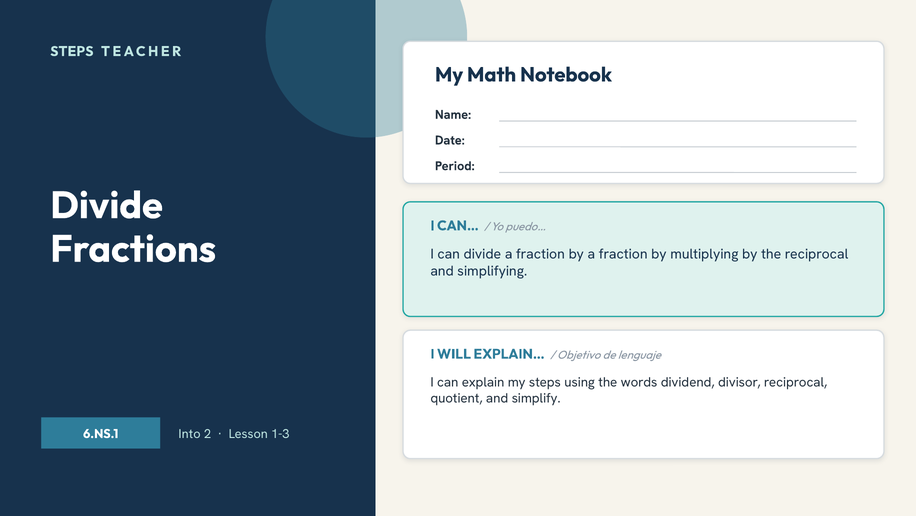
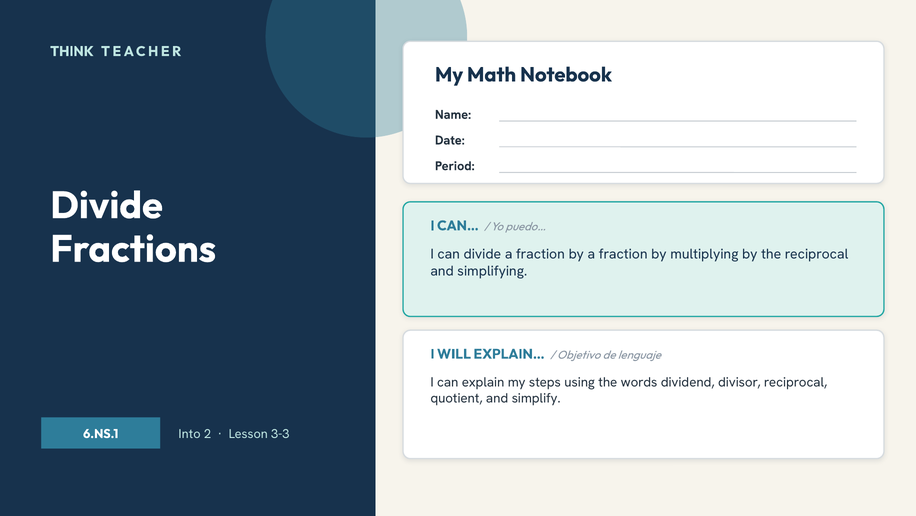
STEPS at (72, 51): STEPS -> THINK
1-3: 1-3 -> 3-3
